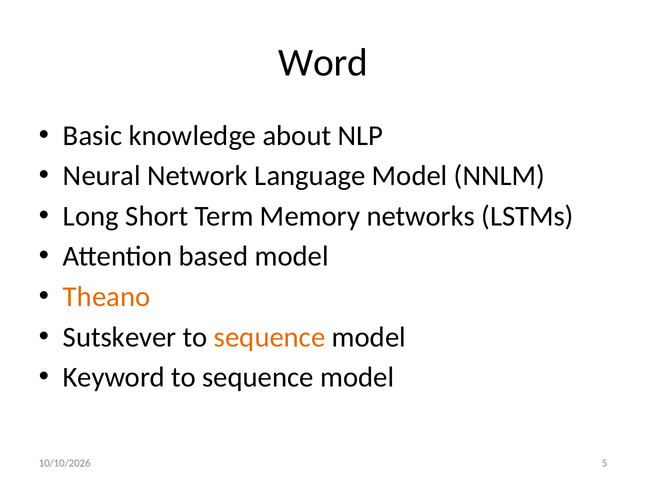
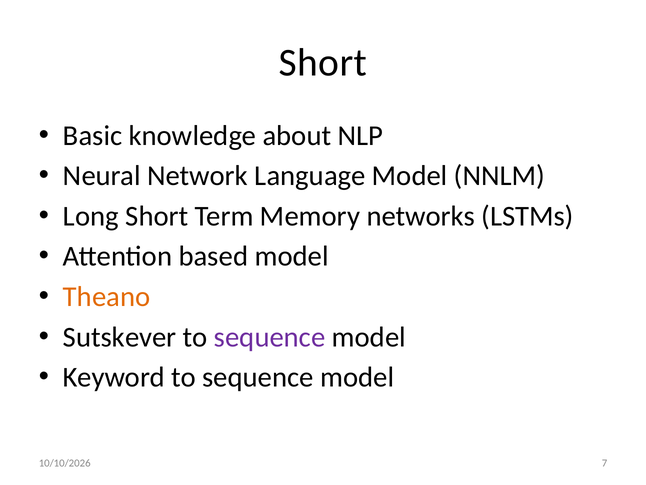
Word at (323, 63): Word -> Short
sequence at (270, 337) colour: orange -> purple
5: 5 -> 7
